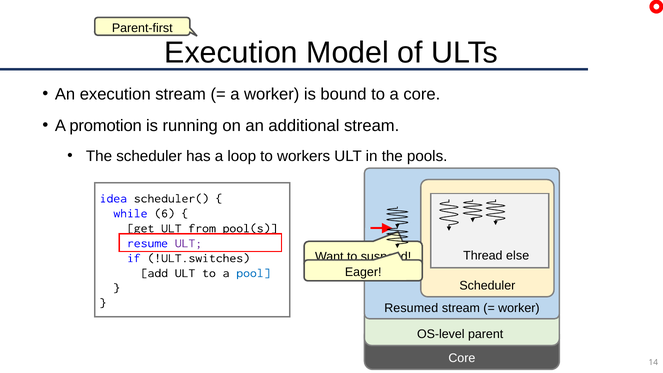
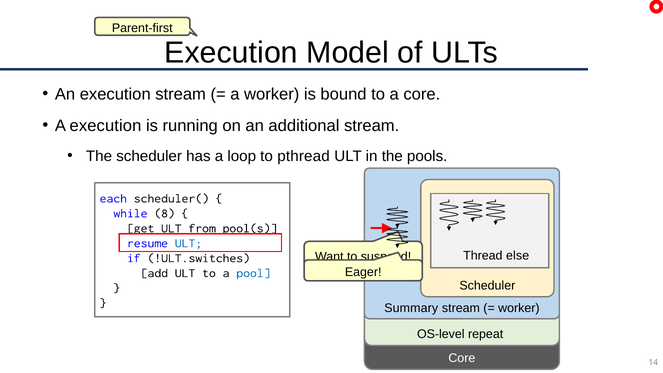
A promotion: promotion -> execution
workers: workers -> pthread
idea: idea -> each
6: 6 -> 8
ULT at (189, 243) colour: purple -> blue
Resumed: Resumed -> Summary
parent: parent -> repeat
